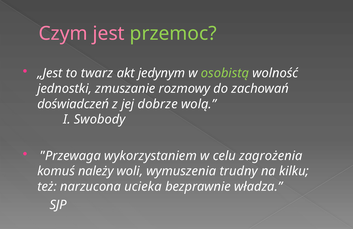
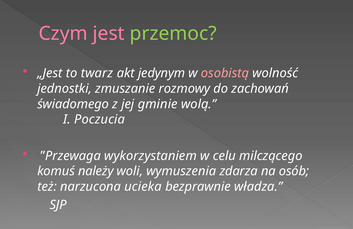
osobistą colour: light green -> pink
doświadczeń: doświadczeń -> świadomego
dobrze: dobrze -> gminie
Swobody: Swobody -> Poczucia
zagrożenia: zagrożenia -> milczącego
trudny: trudny -> zdarza
kilku: kilku -> osób
